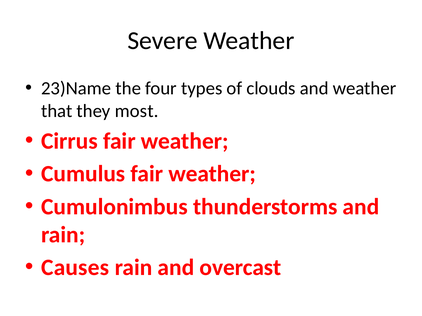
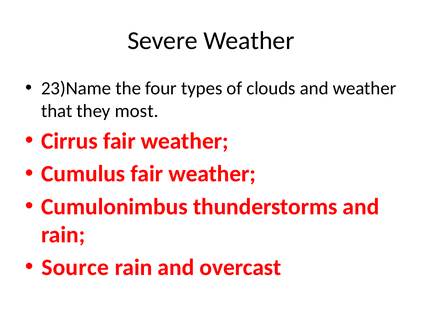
Causes: Causes -> Source
